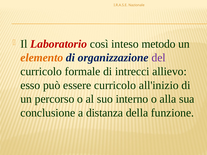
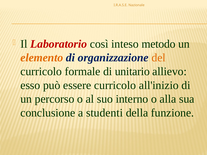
del colour: purple -> orange
intrecci: intrecci -> unitario
distanza: distanza -> studenti
